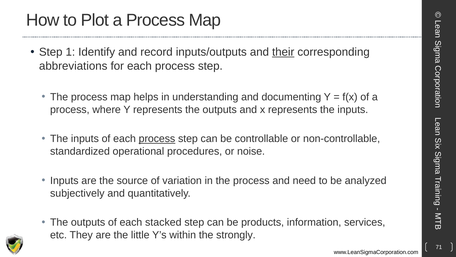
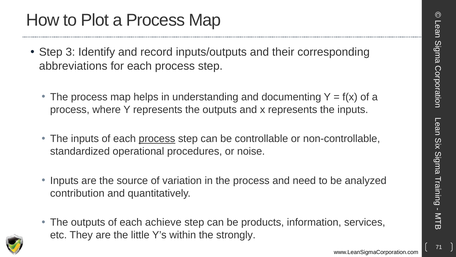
1: 1 -> 3
their underline: present -> none
subjectively: subjectively -> contribution
stacked: stacked -> achieve
